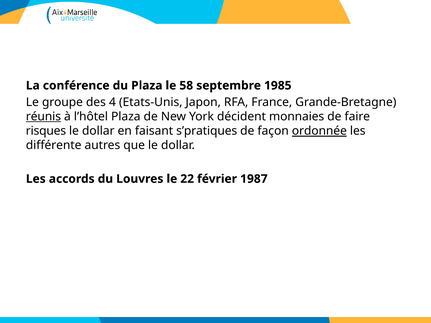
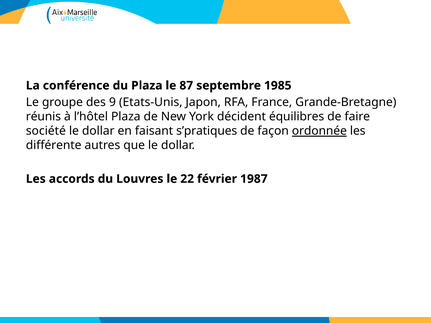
58: 58 -> 87
4: 4 -> 9
réunis underline: present -> none
monnaies: monnaies -> équilibres
risques: risques -> société
